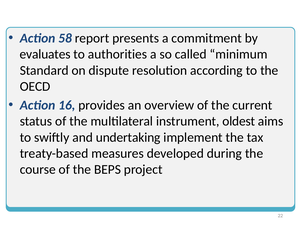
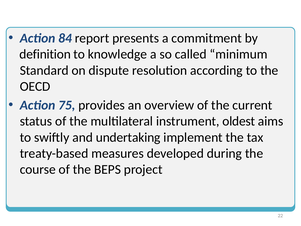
58: 58 -> 84
evaluates: evaluates -> definition
authorities: authorities -> knowledge
16: 16 -> 75
